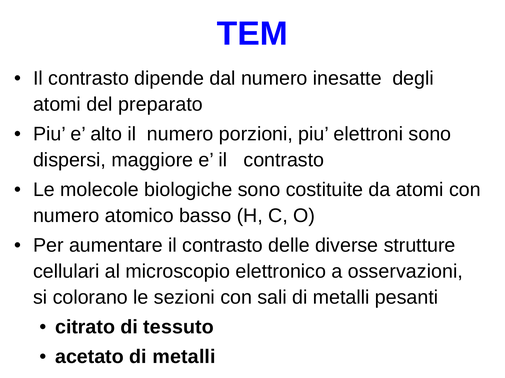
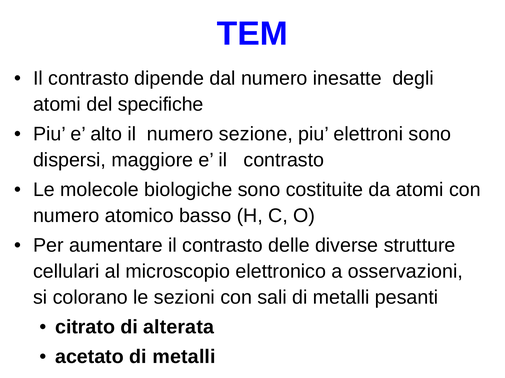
preparato: preparato -> specifiche
porzioni: porzioni -> sezione
tessuto: tessuto -> alterata
